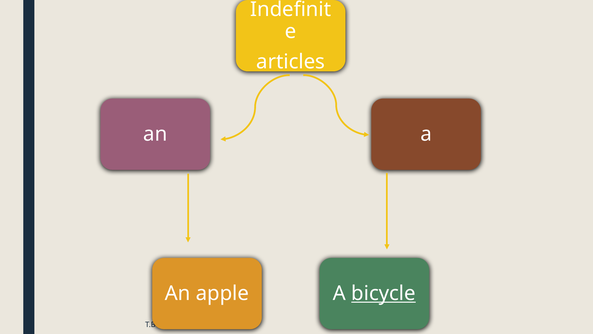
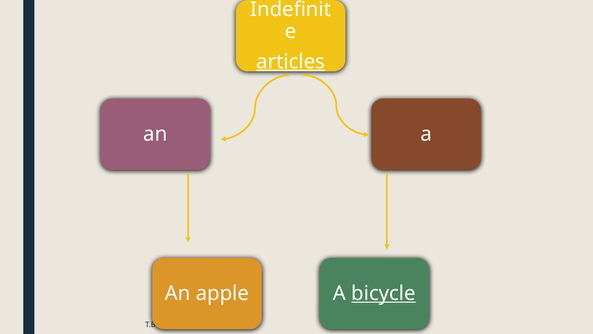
articles underline: none -> present
